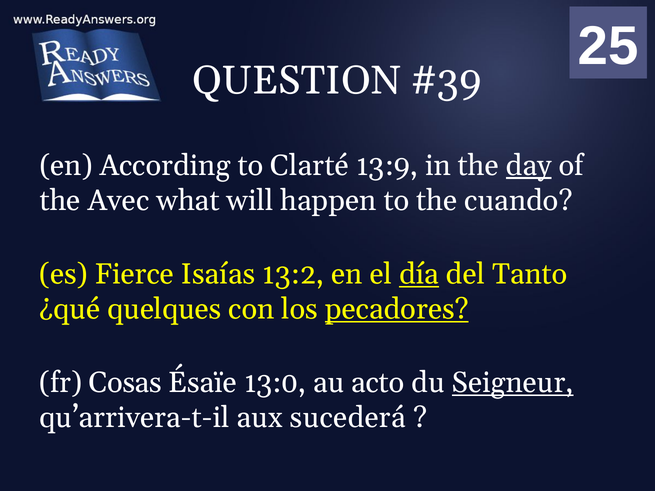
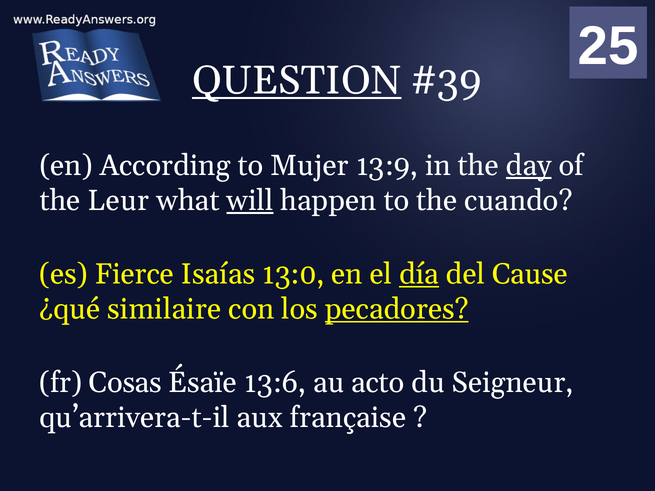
QUESTION underline: none -> present
Clarté: Clarté -> Mujer
Avec: Avec -> Leur
will underline: none -> present
13:2: 13:2 -> 13:0
Tanto: Tanto -> Cause
quelques: quelques -> similaire
13:0: 13:0 -> 13:6
Seigneur underline: present -> none
sucederá: sucederá -> française
